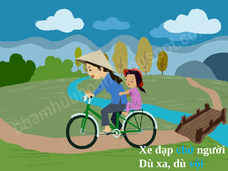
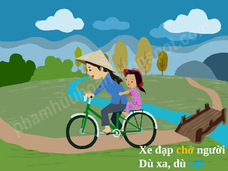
chở colour: light blue -> yellow
